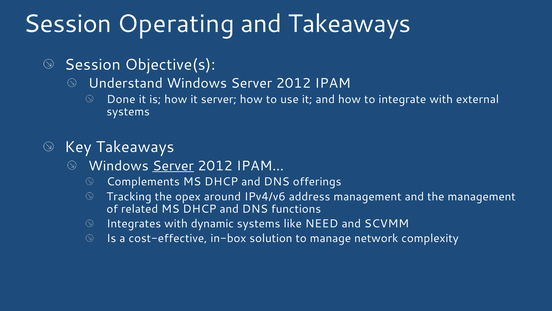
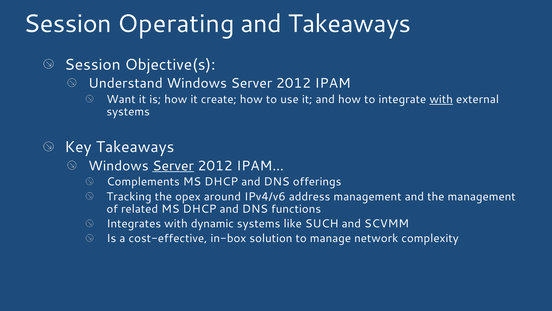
Done: Done -> Want
it server: server -> create
with at (441, 99) underline: none -> present
NEED: NEED -> SUCH
